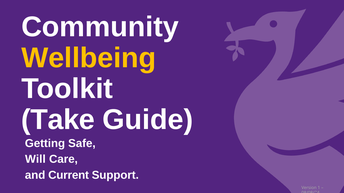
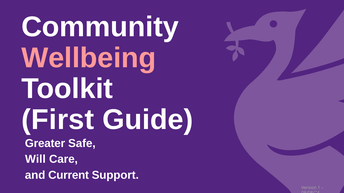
Wellbeing colour: yellow -> pink
Take: Take -> First
Getting: Getting -> Greater
